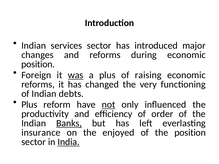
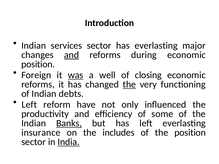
has introduced: introduced -> everlasting
and at (72, 55) underline: none -> present
a plus: plus -> well
raising: raising -> closing
the at (129, 84) underline: none -> present
Plus at (29, 105): Plus -> Left
not underline: present -> none
order: order -> some
enjoyed: enjoyed -> includes
